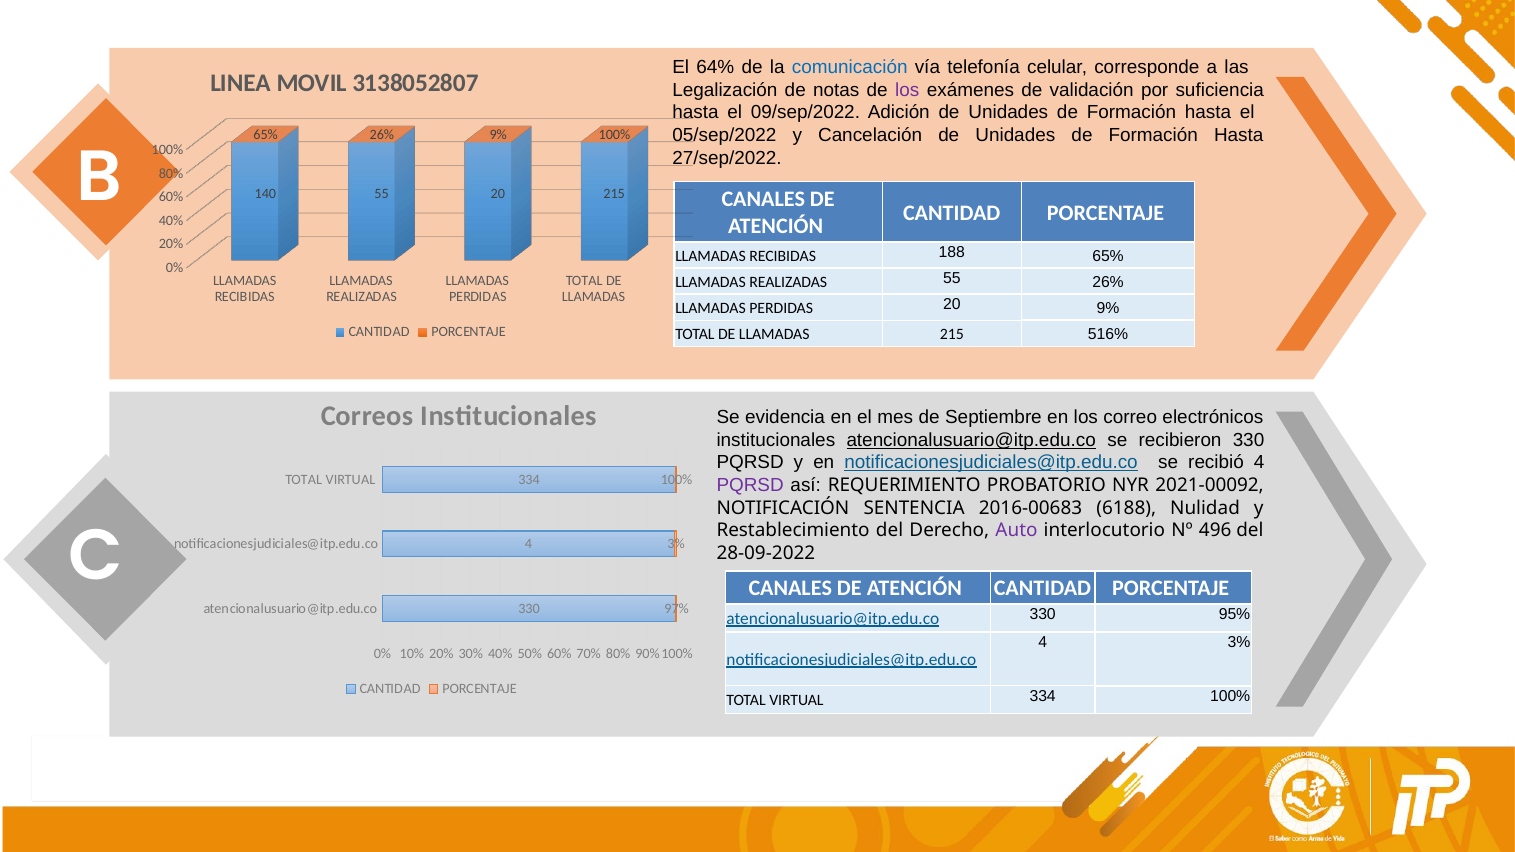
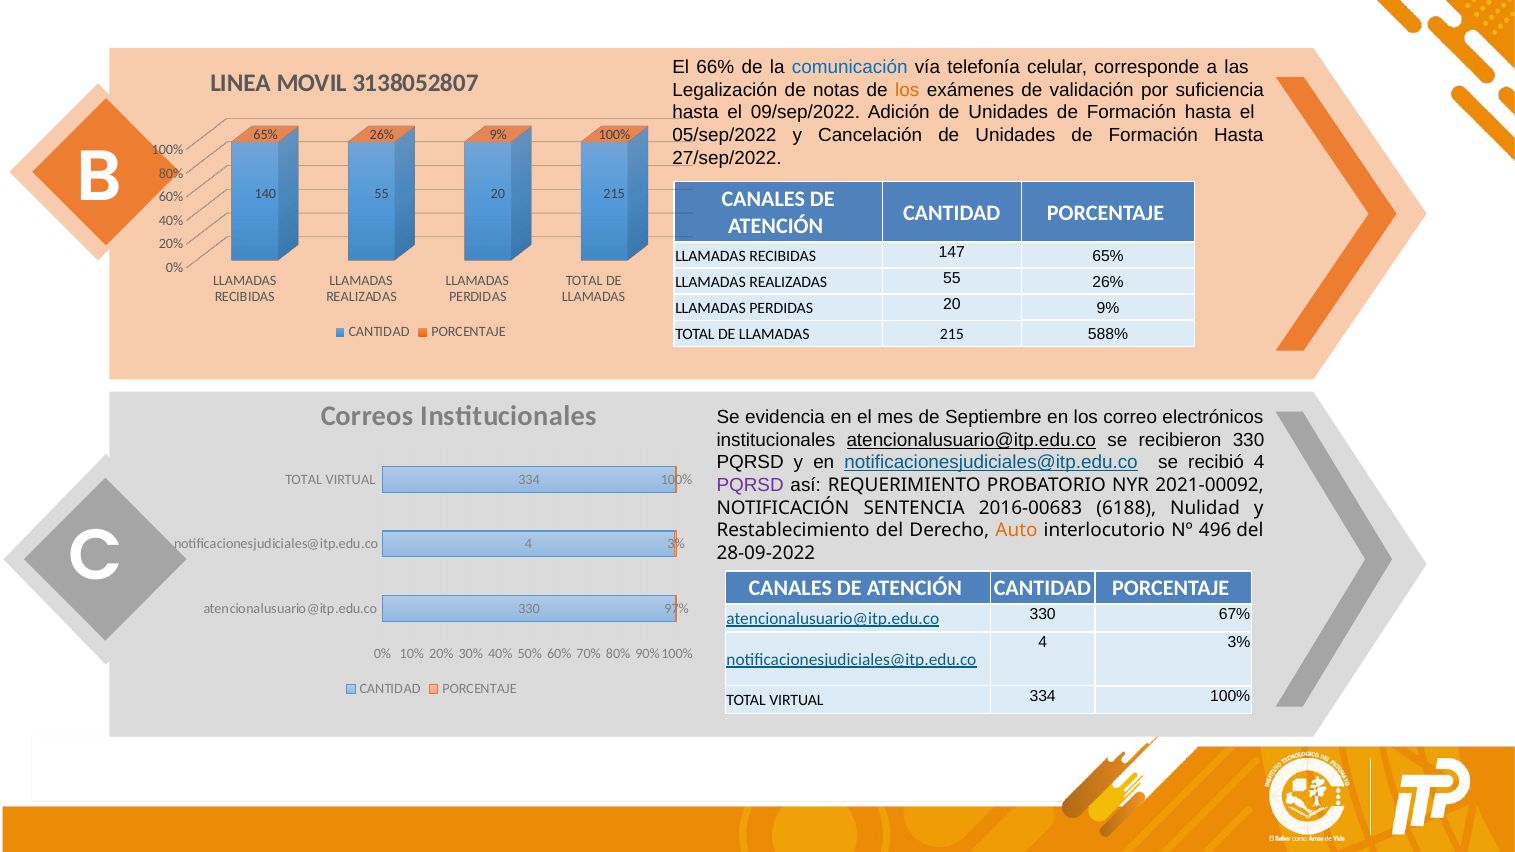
64%: 64% -> 66%
los at (907, 90) colour: purple -> orange
188: 188 -> 147
516%: 516% -> 588%
Auto colour: purple -> orange
95%: 95% -> 67%
